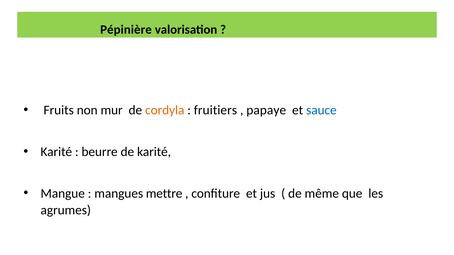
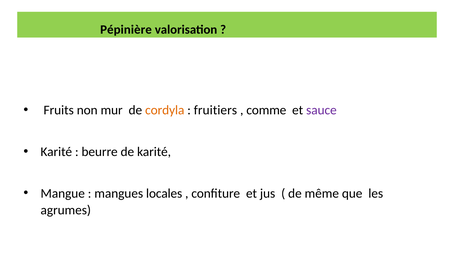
papaye: papaye -> comme
sauce colour: blue -> purple
mettre: mettre -> locales
